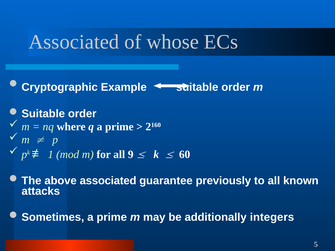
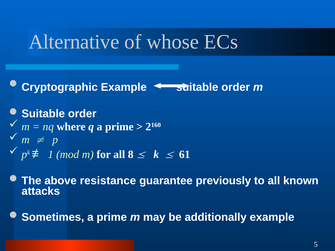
Associated at (74, 42): Associated -> Alternative
9: 9 -> 8
60: 60 -> 61
above associated: associated -> resistance
additionally integers: integers -> example
